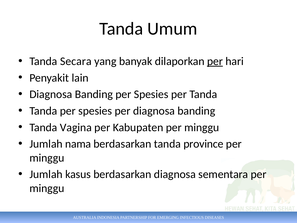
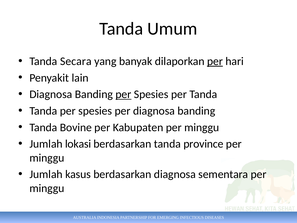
per at (123, 94) underline: none -> present
Vagina: Vagina -> Bovine
nama: nama -> lokasi
